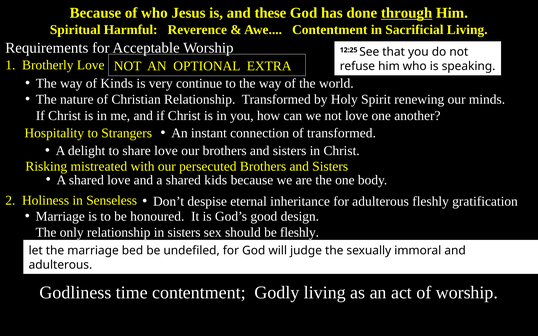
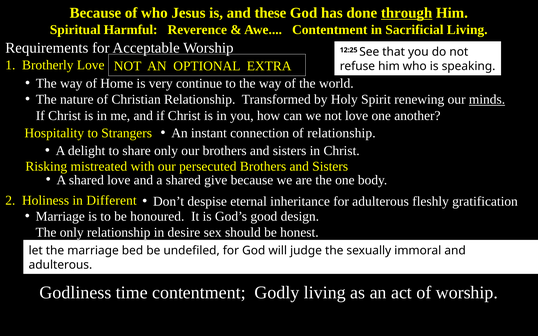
Kinds: Kinds -> Home
minds underline: none -> present
of transformed: transformed -> relationship
share love: love -> only
kids: kids -> give
Senseless: Senseless -> Different
in sisters: sisters -> desire
be fleshly: fleshly -> honest
